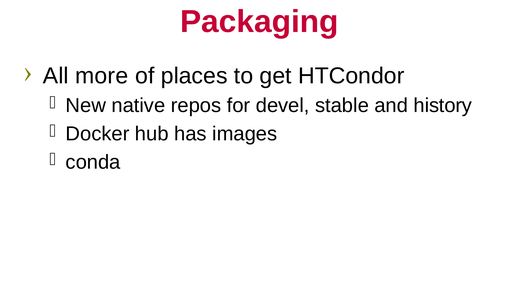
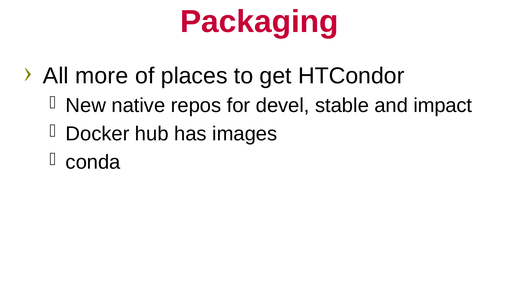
history: history -> impact
